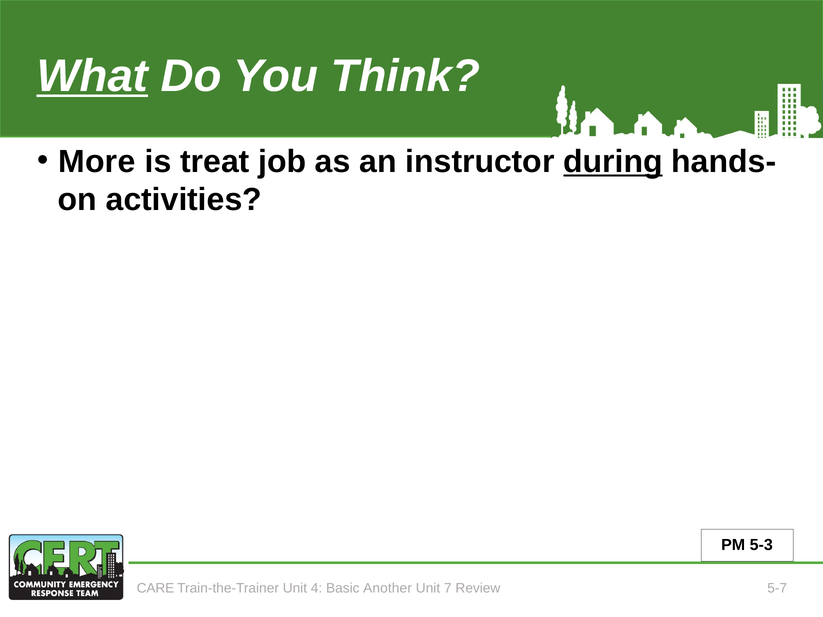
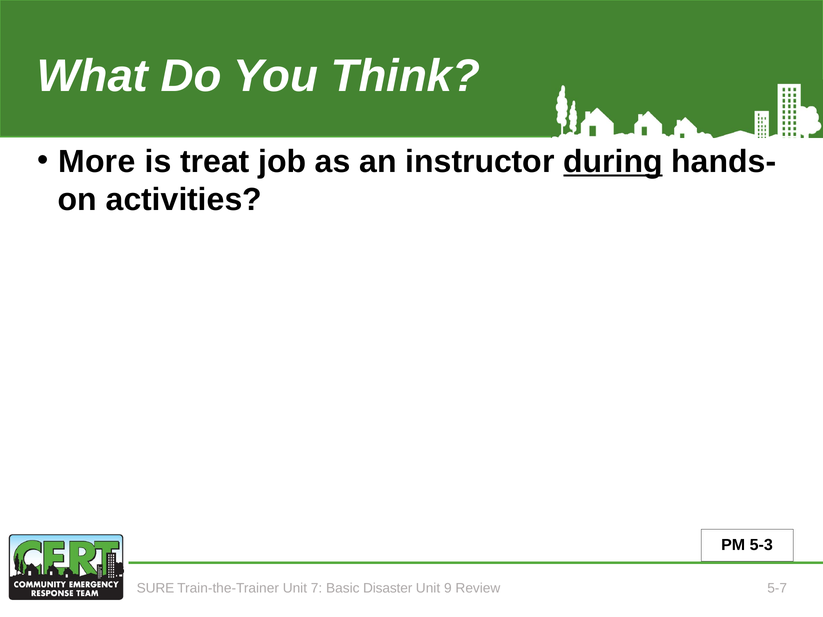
What underline: present -> none
CARE: CARE -> SURE
4: 4 -> 7
Another: Another -> Disaster
7: 7 -> 9
